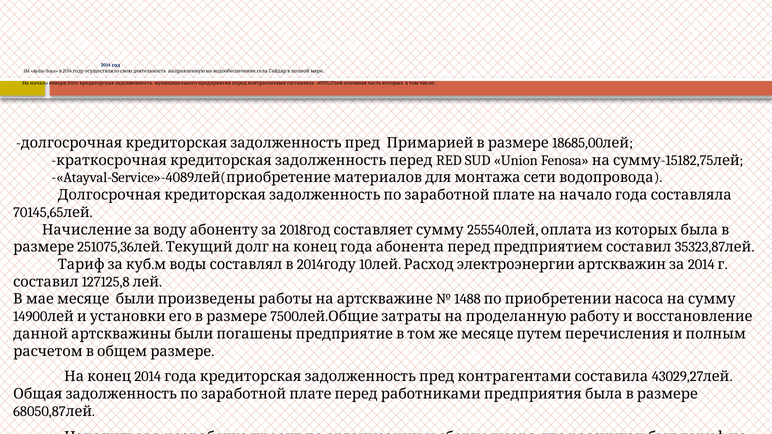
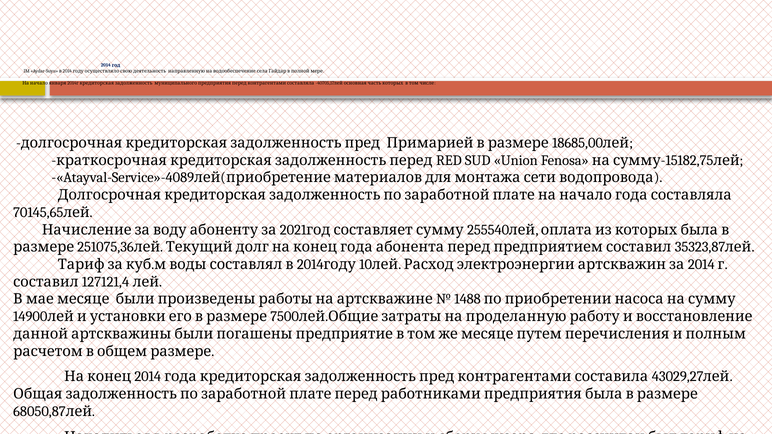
2018: 2018 -> 2021
127125,8: 127125,8 -> 127121,4
